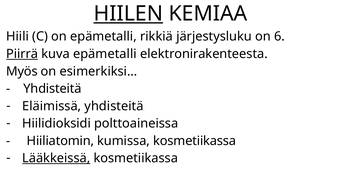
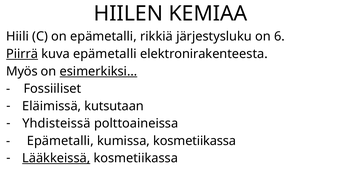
HIILEN underline: present -> none
esimerkiksi… underline: none -> present
Yhdisteitä at (52, 89): Yhdisteitä -> Fossiiliset
Eläimissä yhdisteitä: yhdisteitä -> kutsutaan
Hiilidioksidi: Hiilidioksidi -> Yhdisteissä
Hiiliatomin at (60, 141): Hiiliatomin -> Epämetalli
